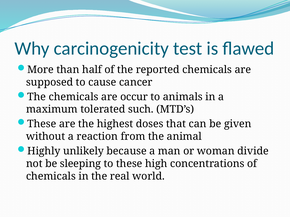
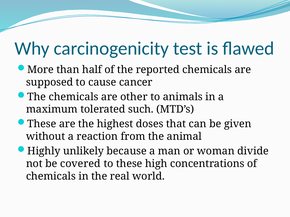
occur: occur -> other
sleeping: sleeping -> covered
